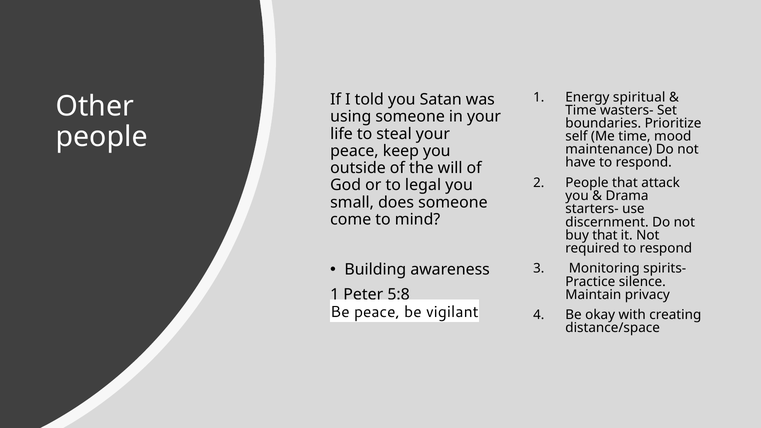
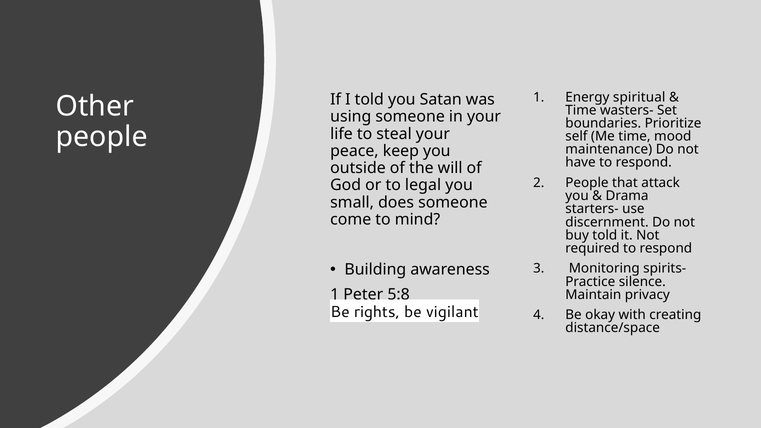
buy that: that -> told
Be peace: peace -> rights
